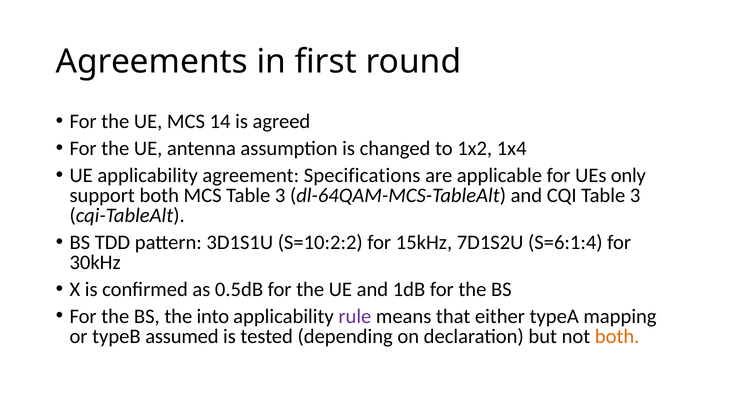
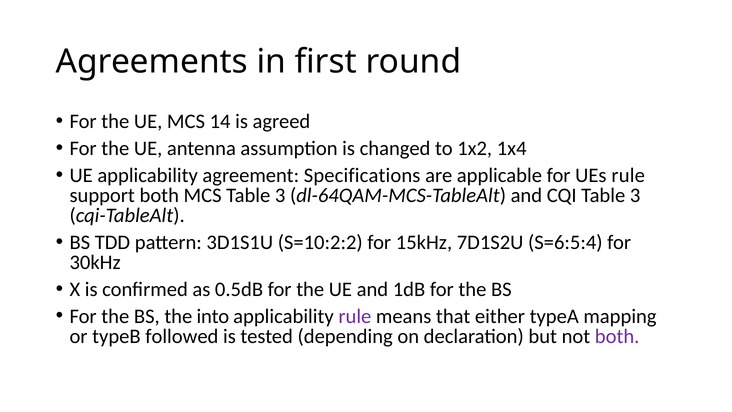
UEs only: only -> rule
S=6:1:4: S=6:1:4 -> S=6:5:4
assumed: assumed -> followed
both at (617, 336) colour: orange -> purple
